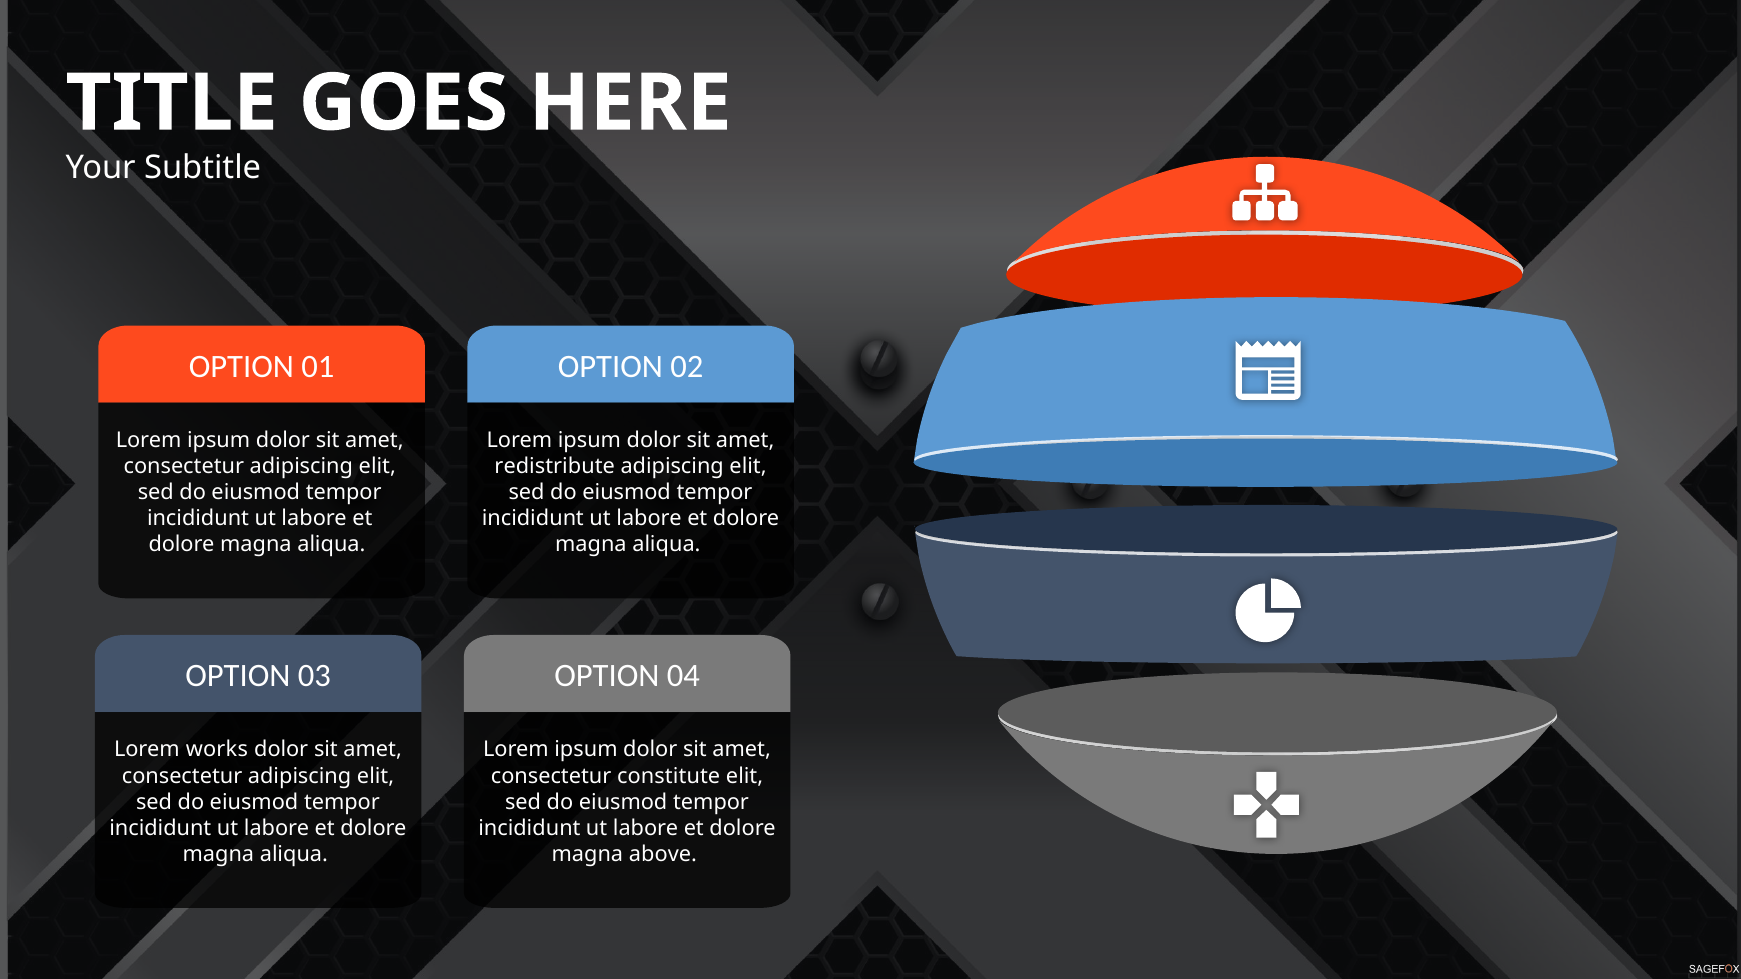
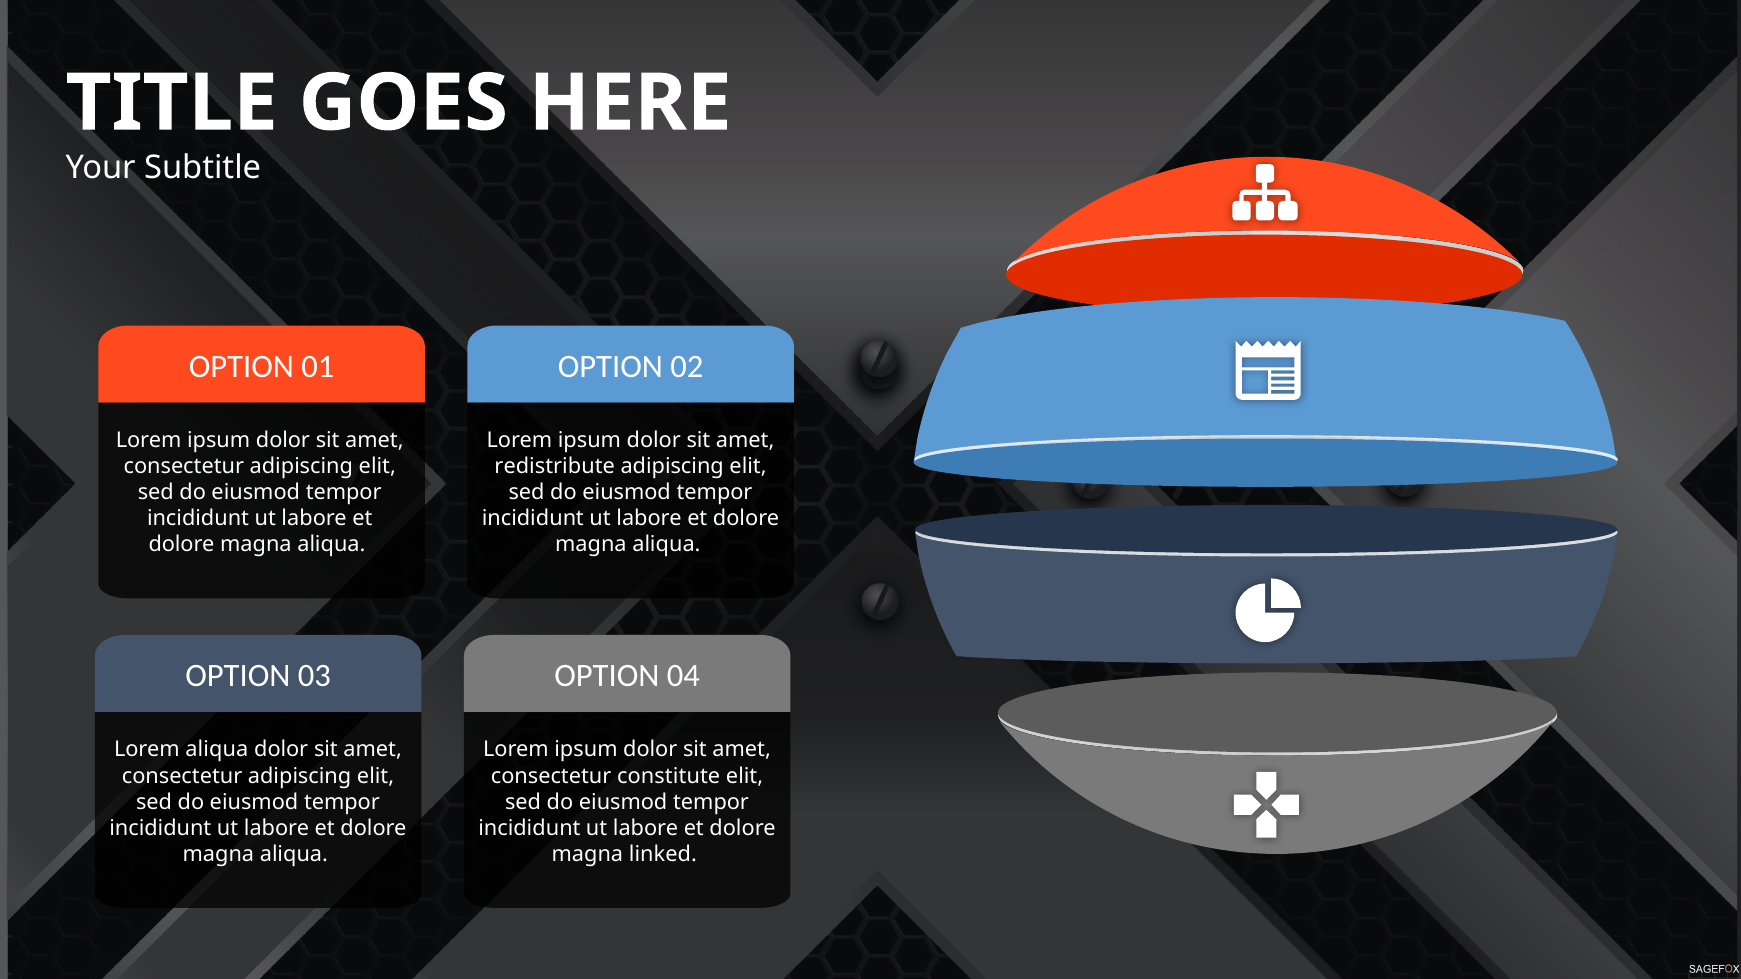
Lorem works: works -> aliqua
above: above -> linked
